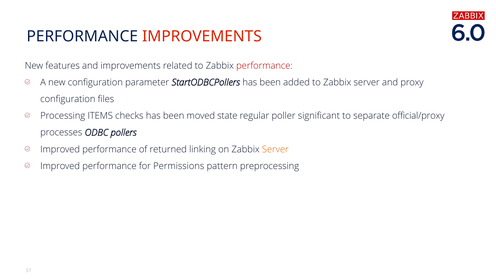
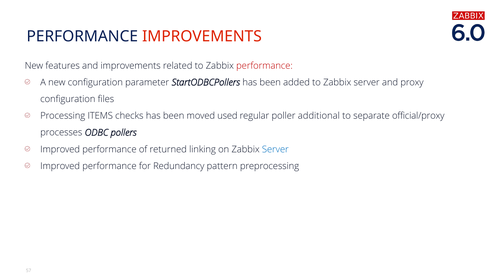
state: state -> used
significant: significant -> additional
Server at (275, 149) colour: orange -> blue
Permissions: Permissions -> Redundancy
